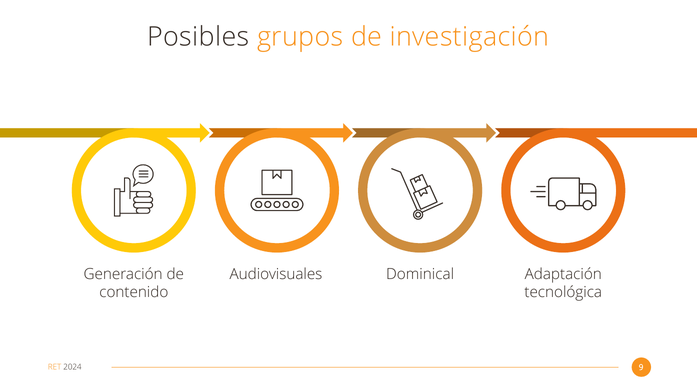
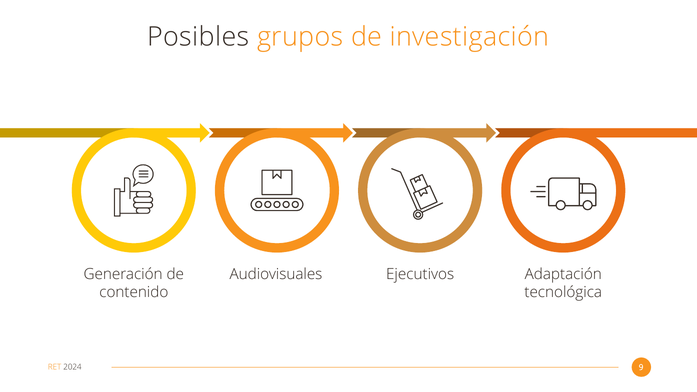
Dominical: Dominical -> Ejecutivos
